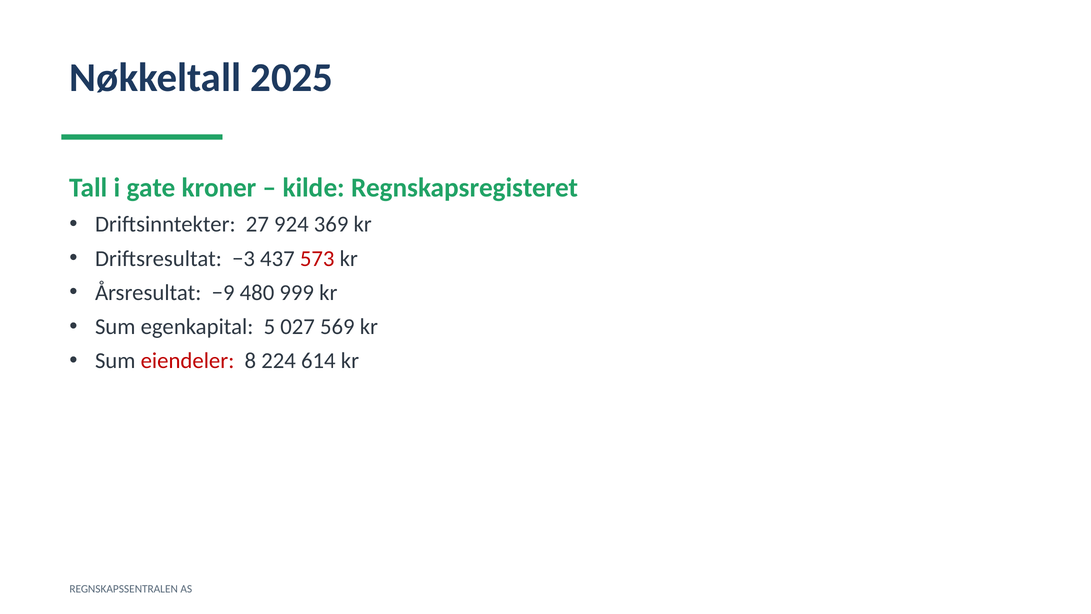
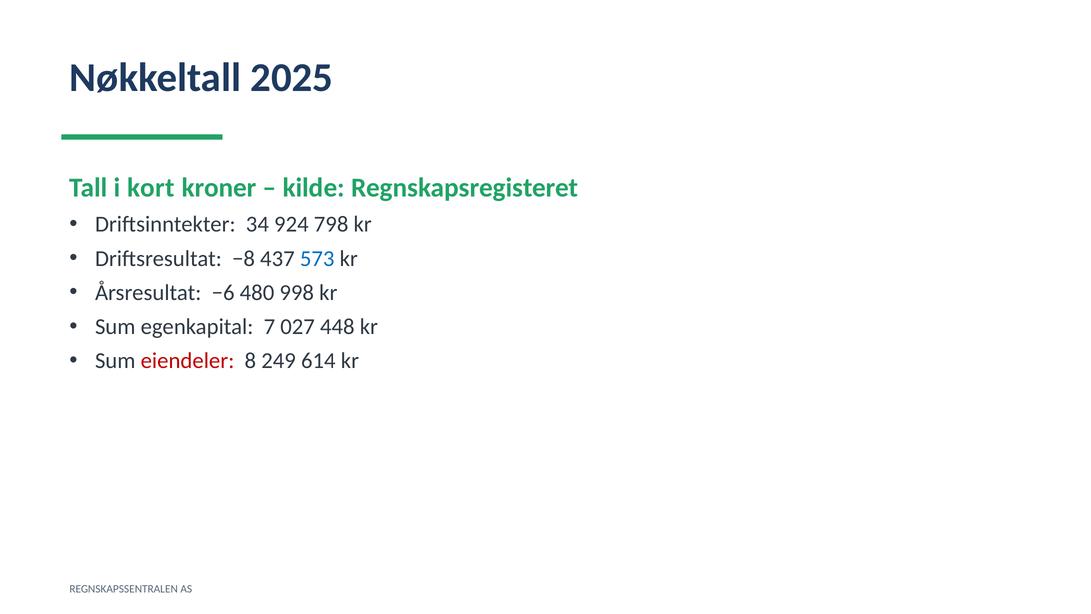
gate: gate -> kort
27: 27 -> 34
369: 369 -> 798
−3: −3 -> −8
573 colour: red -> blue
−9: −9 -> −6
999: 999 -> 998
5: 5 -> 7
569: 569 -> 448
224: 224 -> 249
